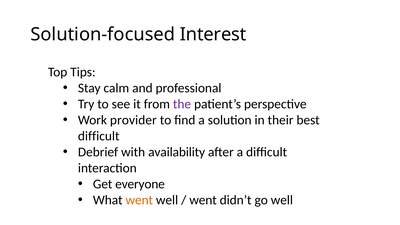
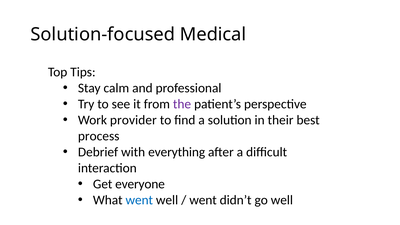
Interest: Interest -> Medical
difficult at (99, 136): difficult -> process
availability: availability -> everything
went at (139, 200) colour: orange -> blue
